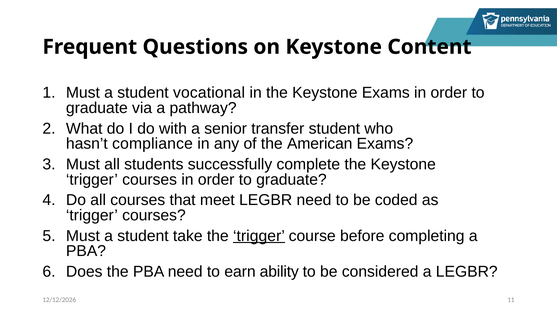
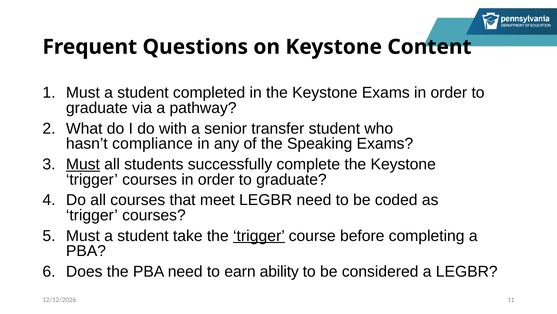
vocational: vocational -> completed
American: American -> Speaking
Must at (83, 164) underline: none -> present
